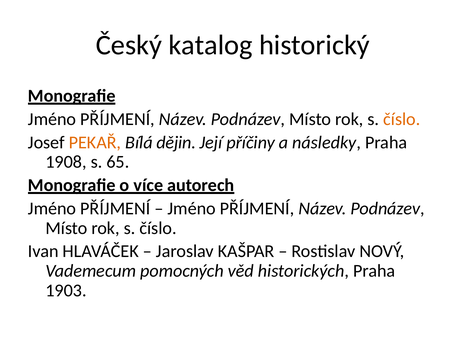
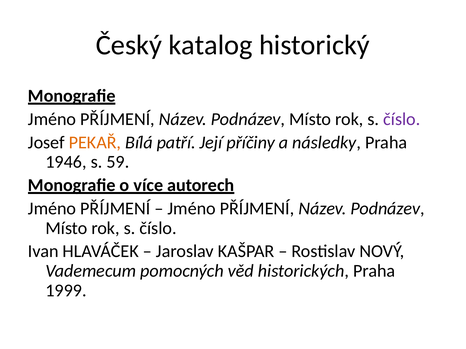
číslo at (402, 119) colour: orange -> purple
dějin: dějin -> patří
1908: 1908 -> 1946
65: 65 -> 59
1903: 1903 -> 1999
